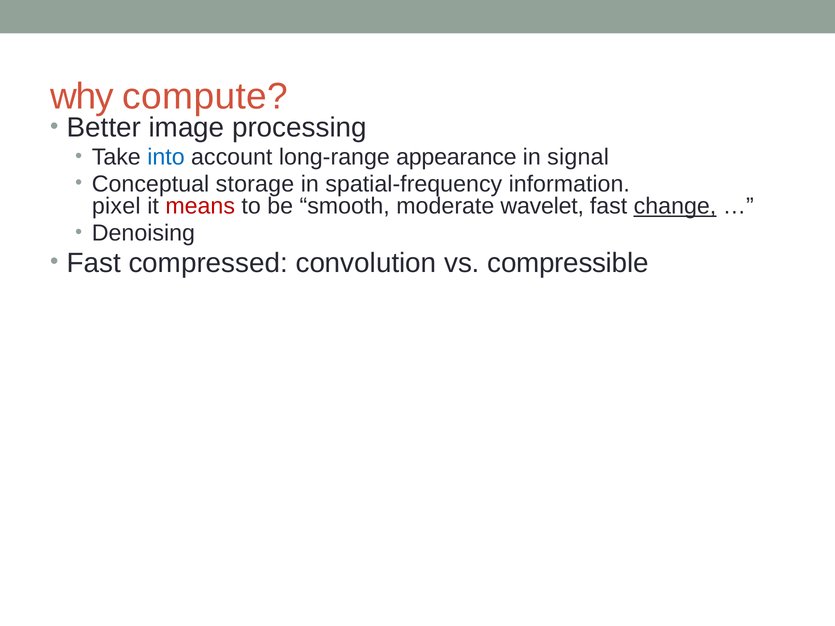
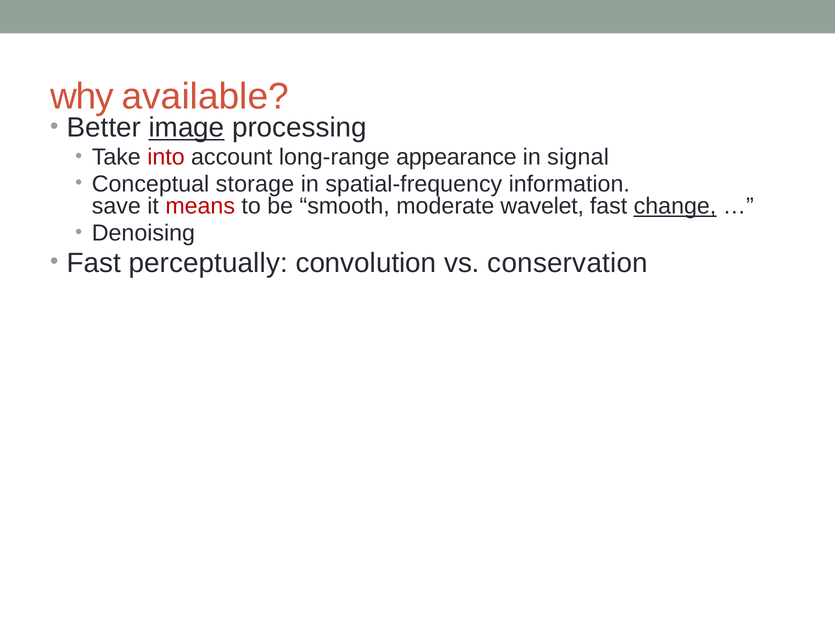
compute: compute -> available
image underline: none -> present
into colour: blue -> red
pixel: pixel -> save
compressed: compressed -> perceptually
compressible: compressible -> conservation
